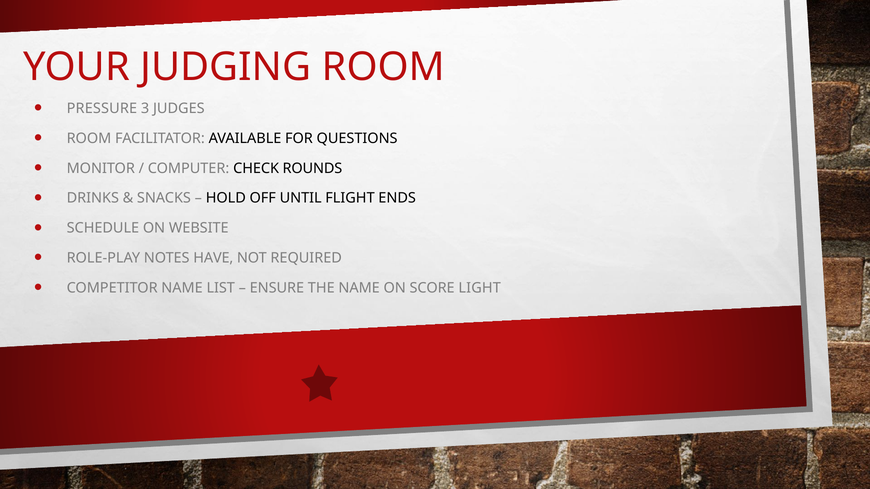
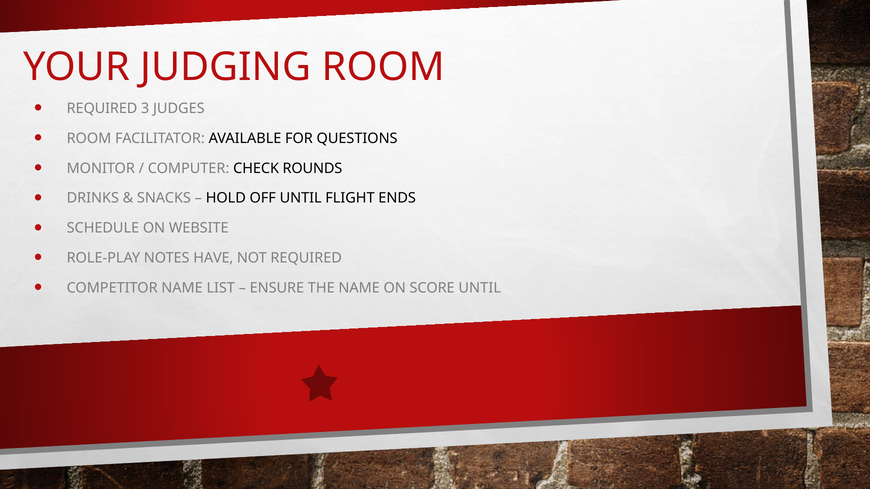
PRESSURE at (102, 109): PRESSURE -> REQUIRED
SCORE LIGHT: LIGHT -> UNTIL
